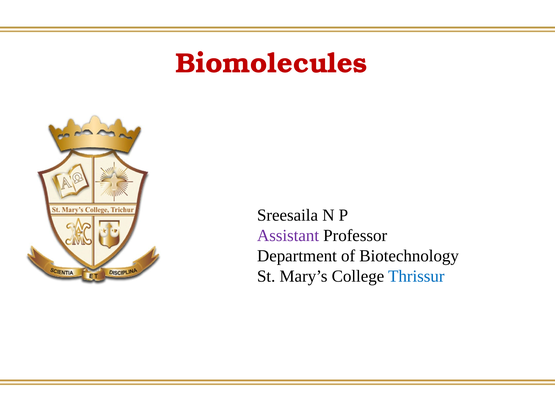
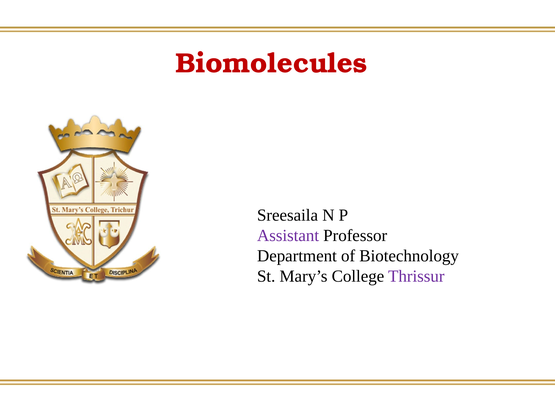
Thrissur colour: blue -> purple
